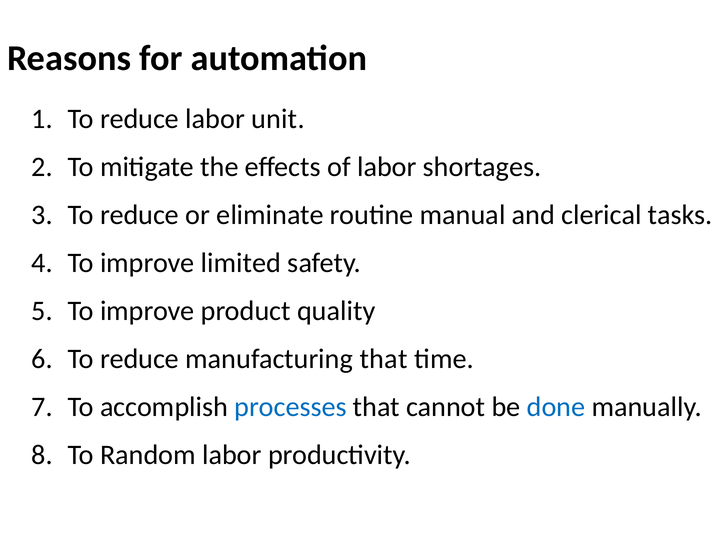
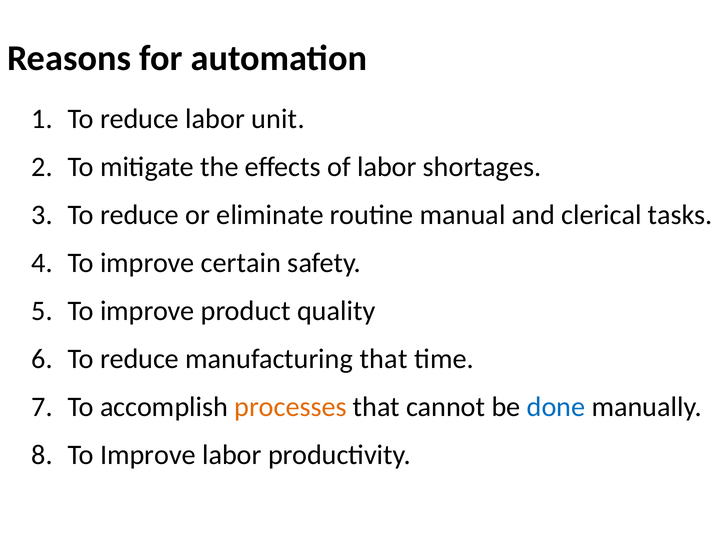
limited: limited -> certain
processes colour: blue -> orange
Random at (148, 455): Random -> Improve
